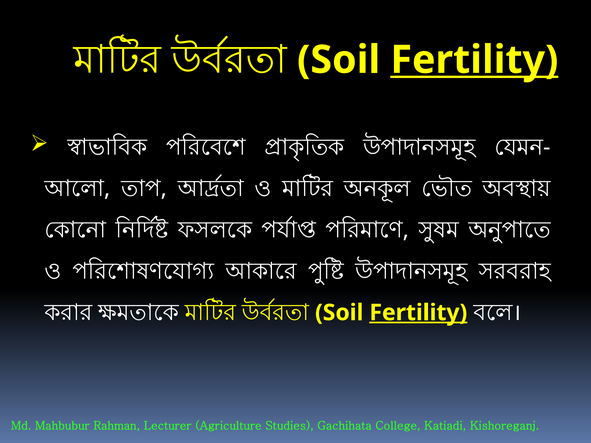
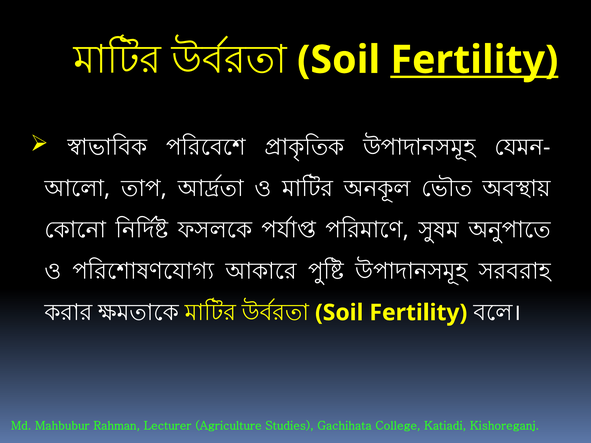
Fertility at (418, 313) underline: present -> none
